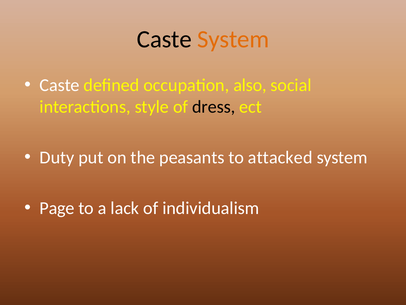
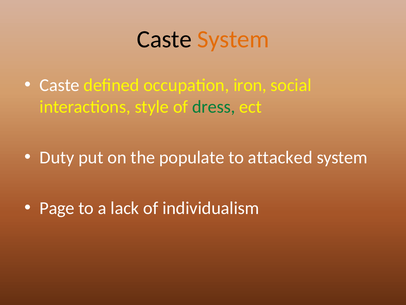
also: also -> iron
dress colour: black -> green
peasants: peasants -> populate
